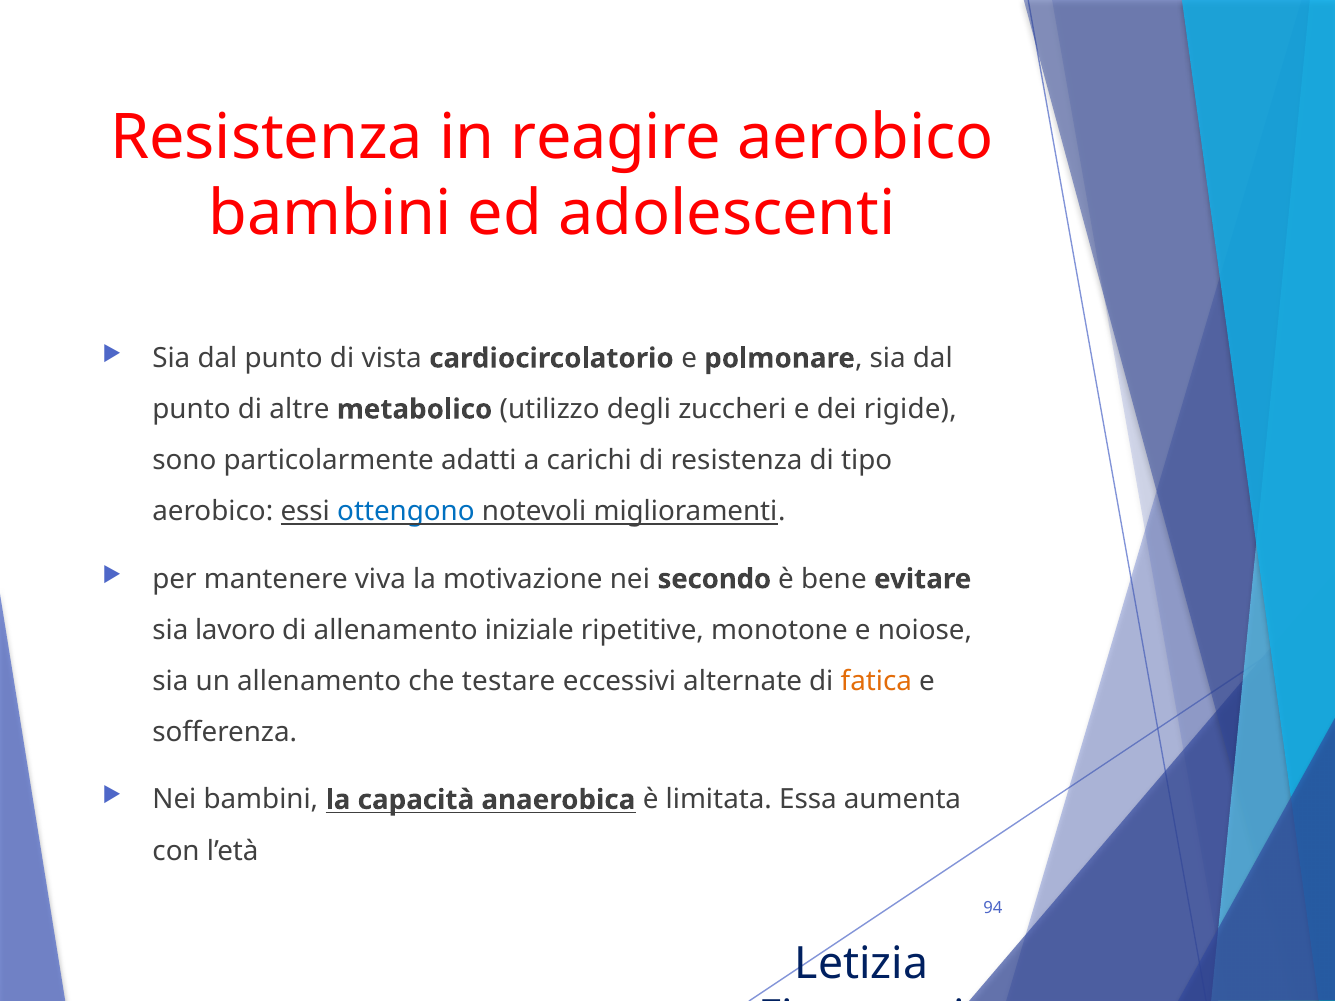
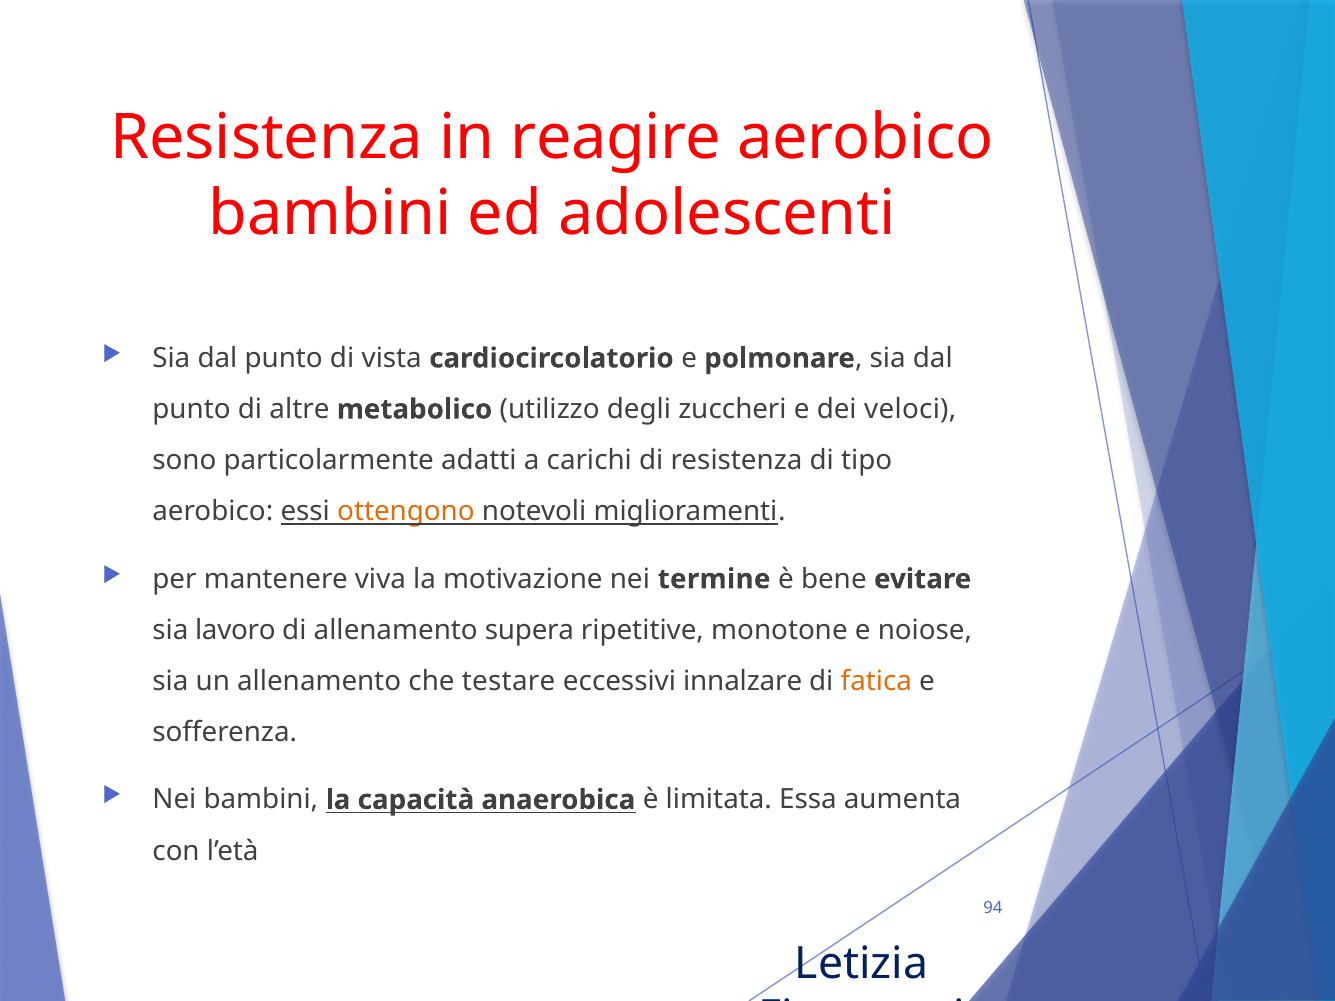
rigide: rigide -> veloci
ottengono colour: blue -> orange
secondo: secondo -> termine
iniziale: iniziale -> supera
alternate: alternate -> innalzare
